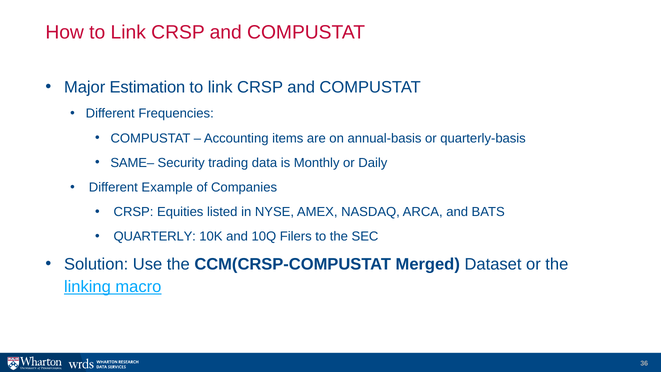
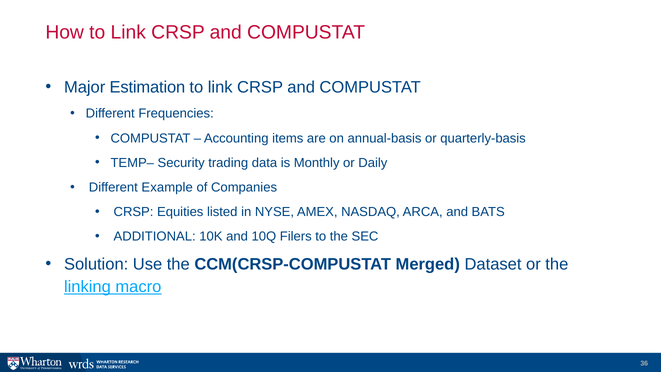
SAME–: SAME– -> TEMP–
QUARTERLY: QUARTERLY -> ADDITIONAL
